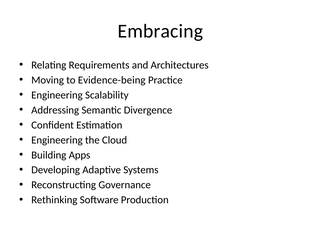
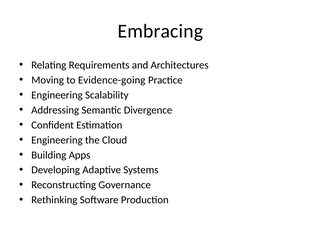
Evidence-being: Evidence-being -> Evidence-going
